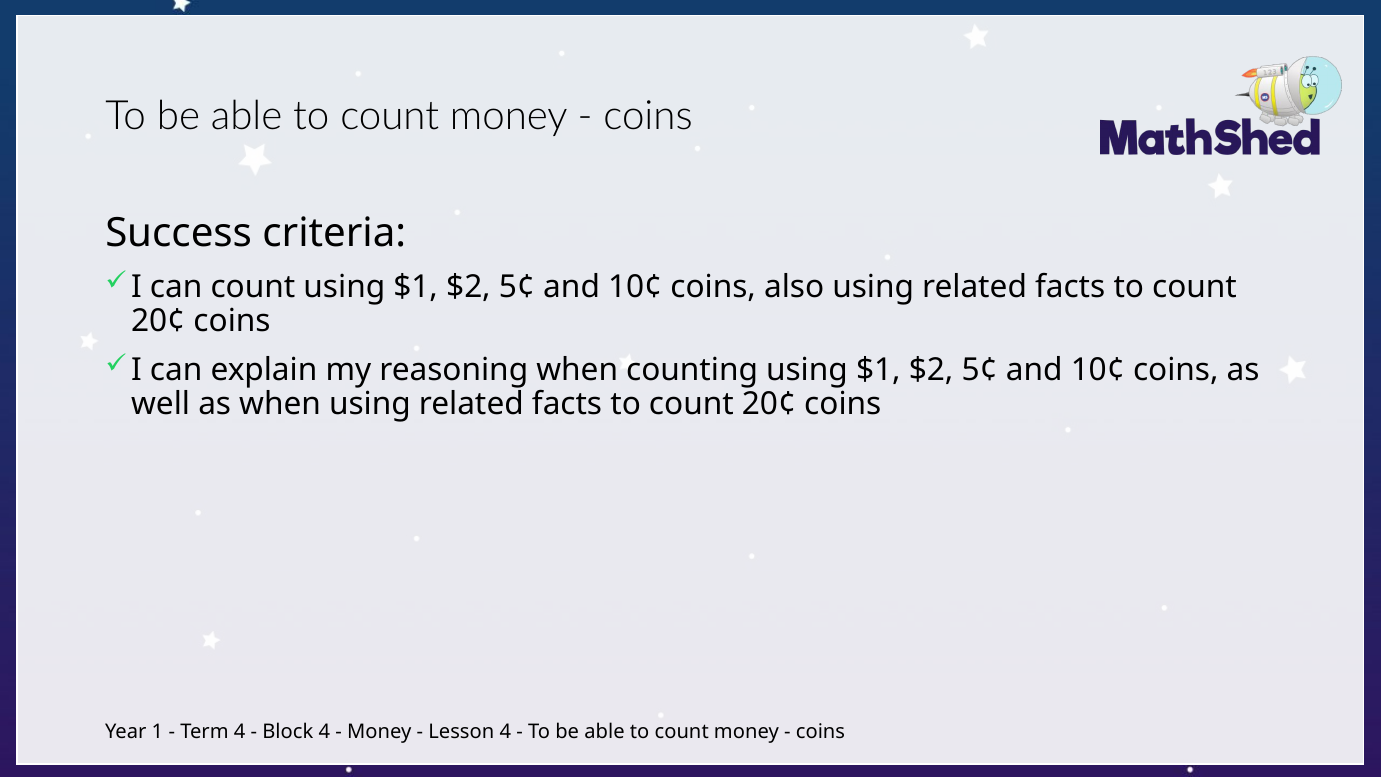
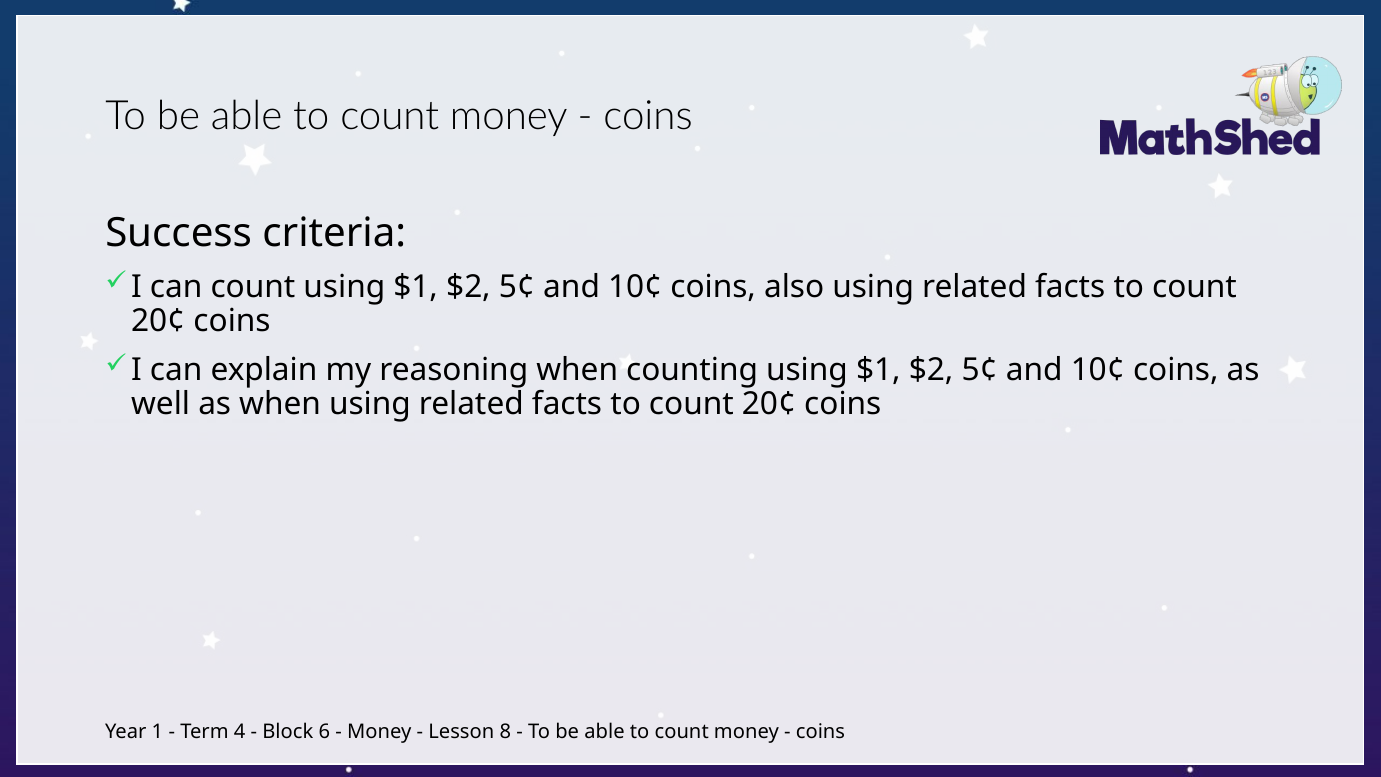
Block 4: 4 -> 6
Lesson 4: 4 -> 8
